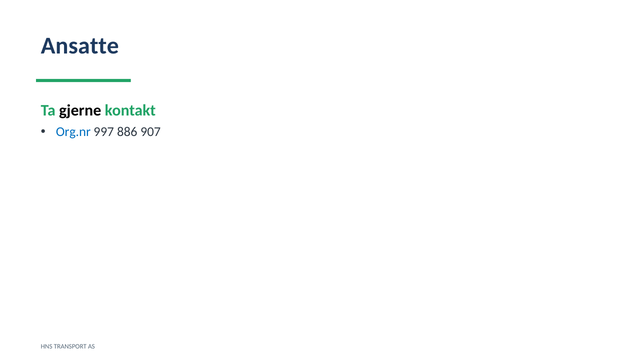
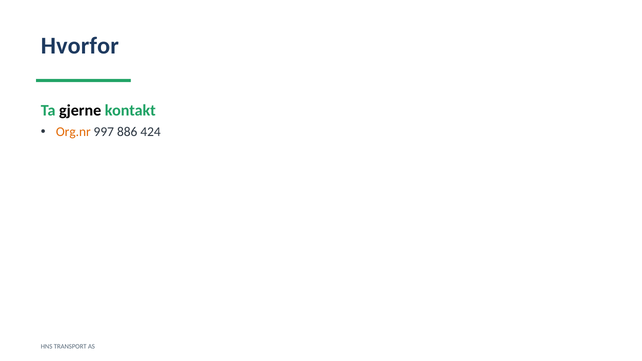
Ansatte: Ansatte -> Hvorfor
Org.nr colour: blue -> orange
907: 907 -> 424
